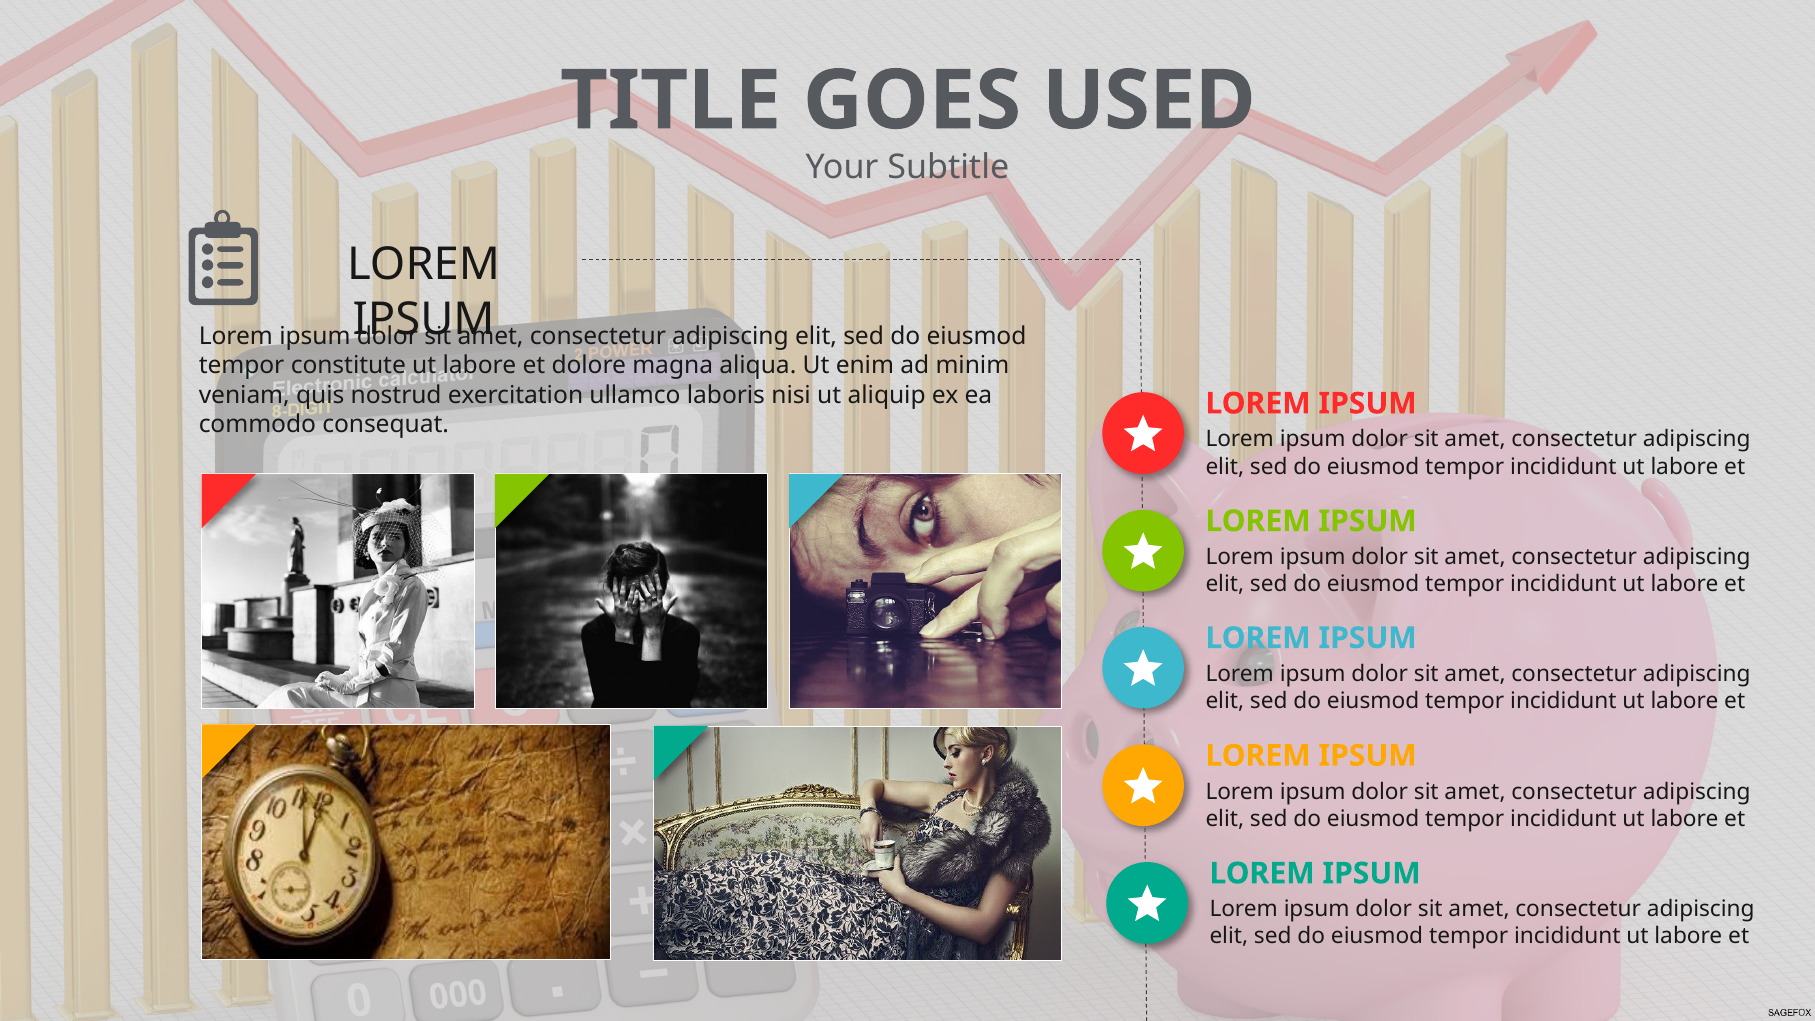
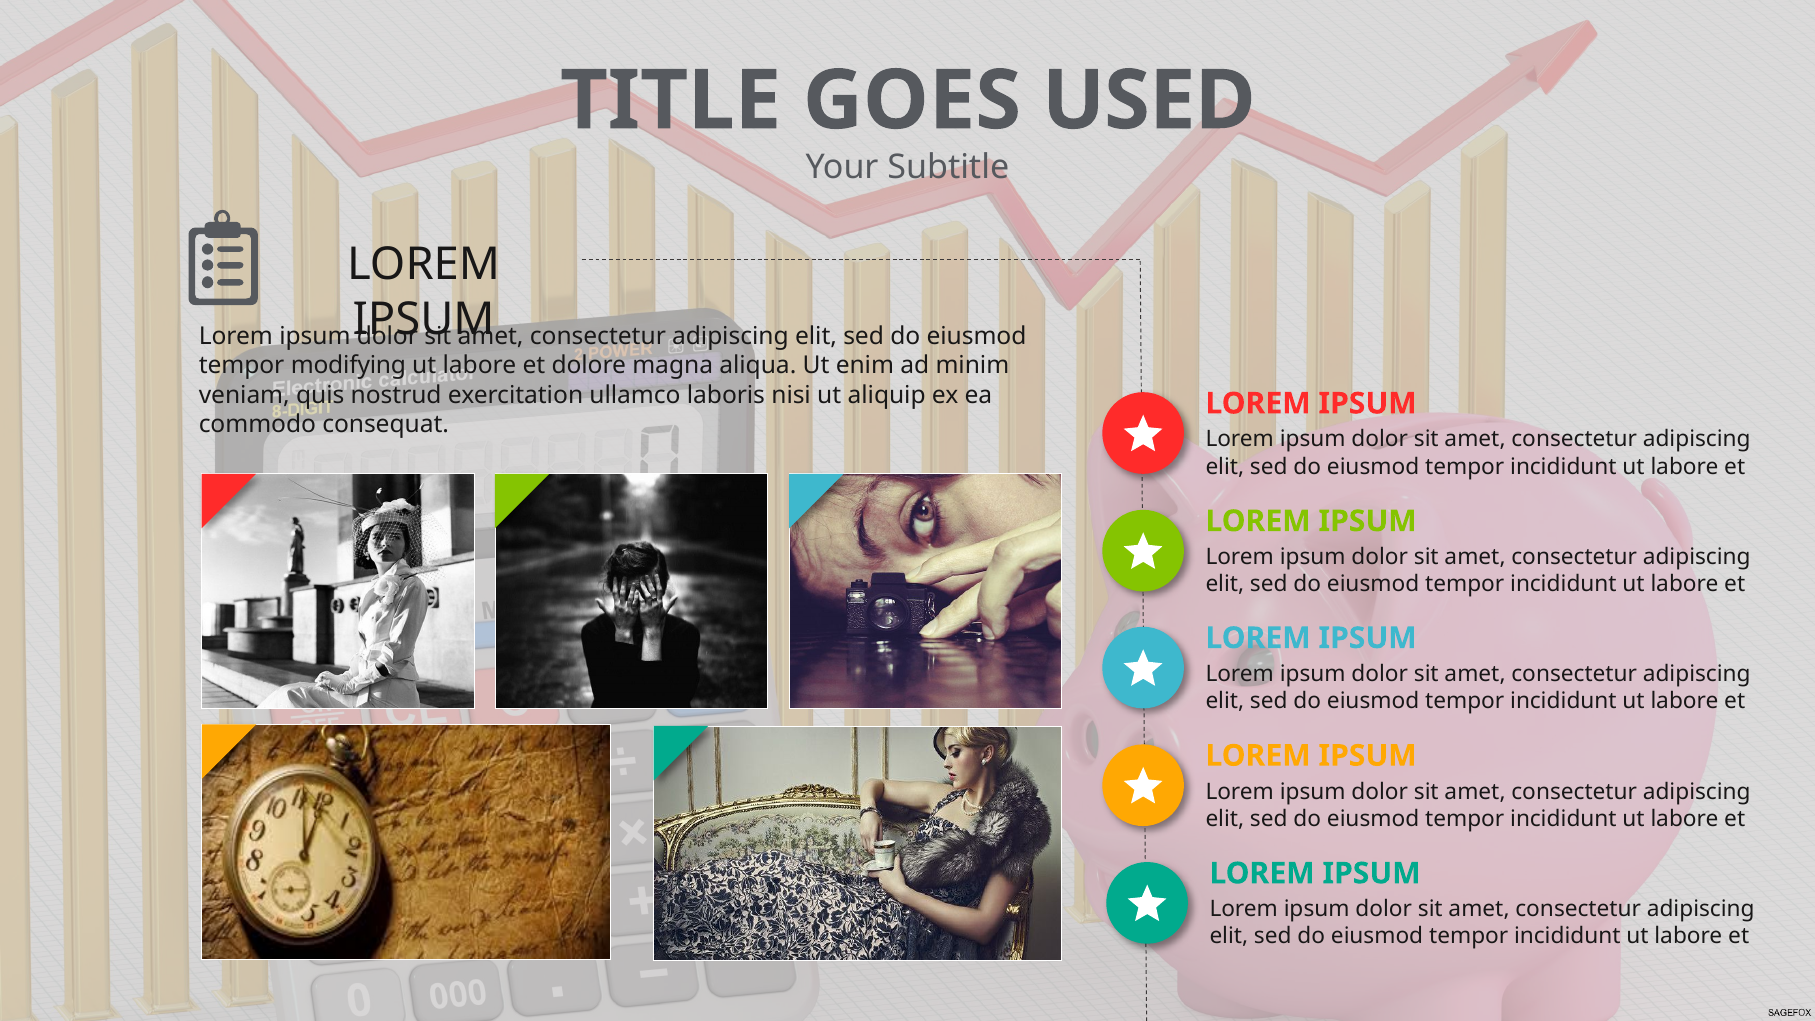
constitute: constitute -> modifying
